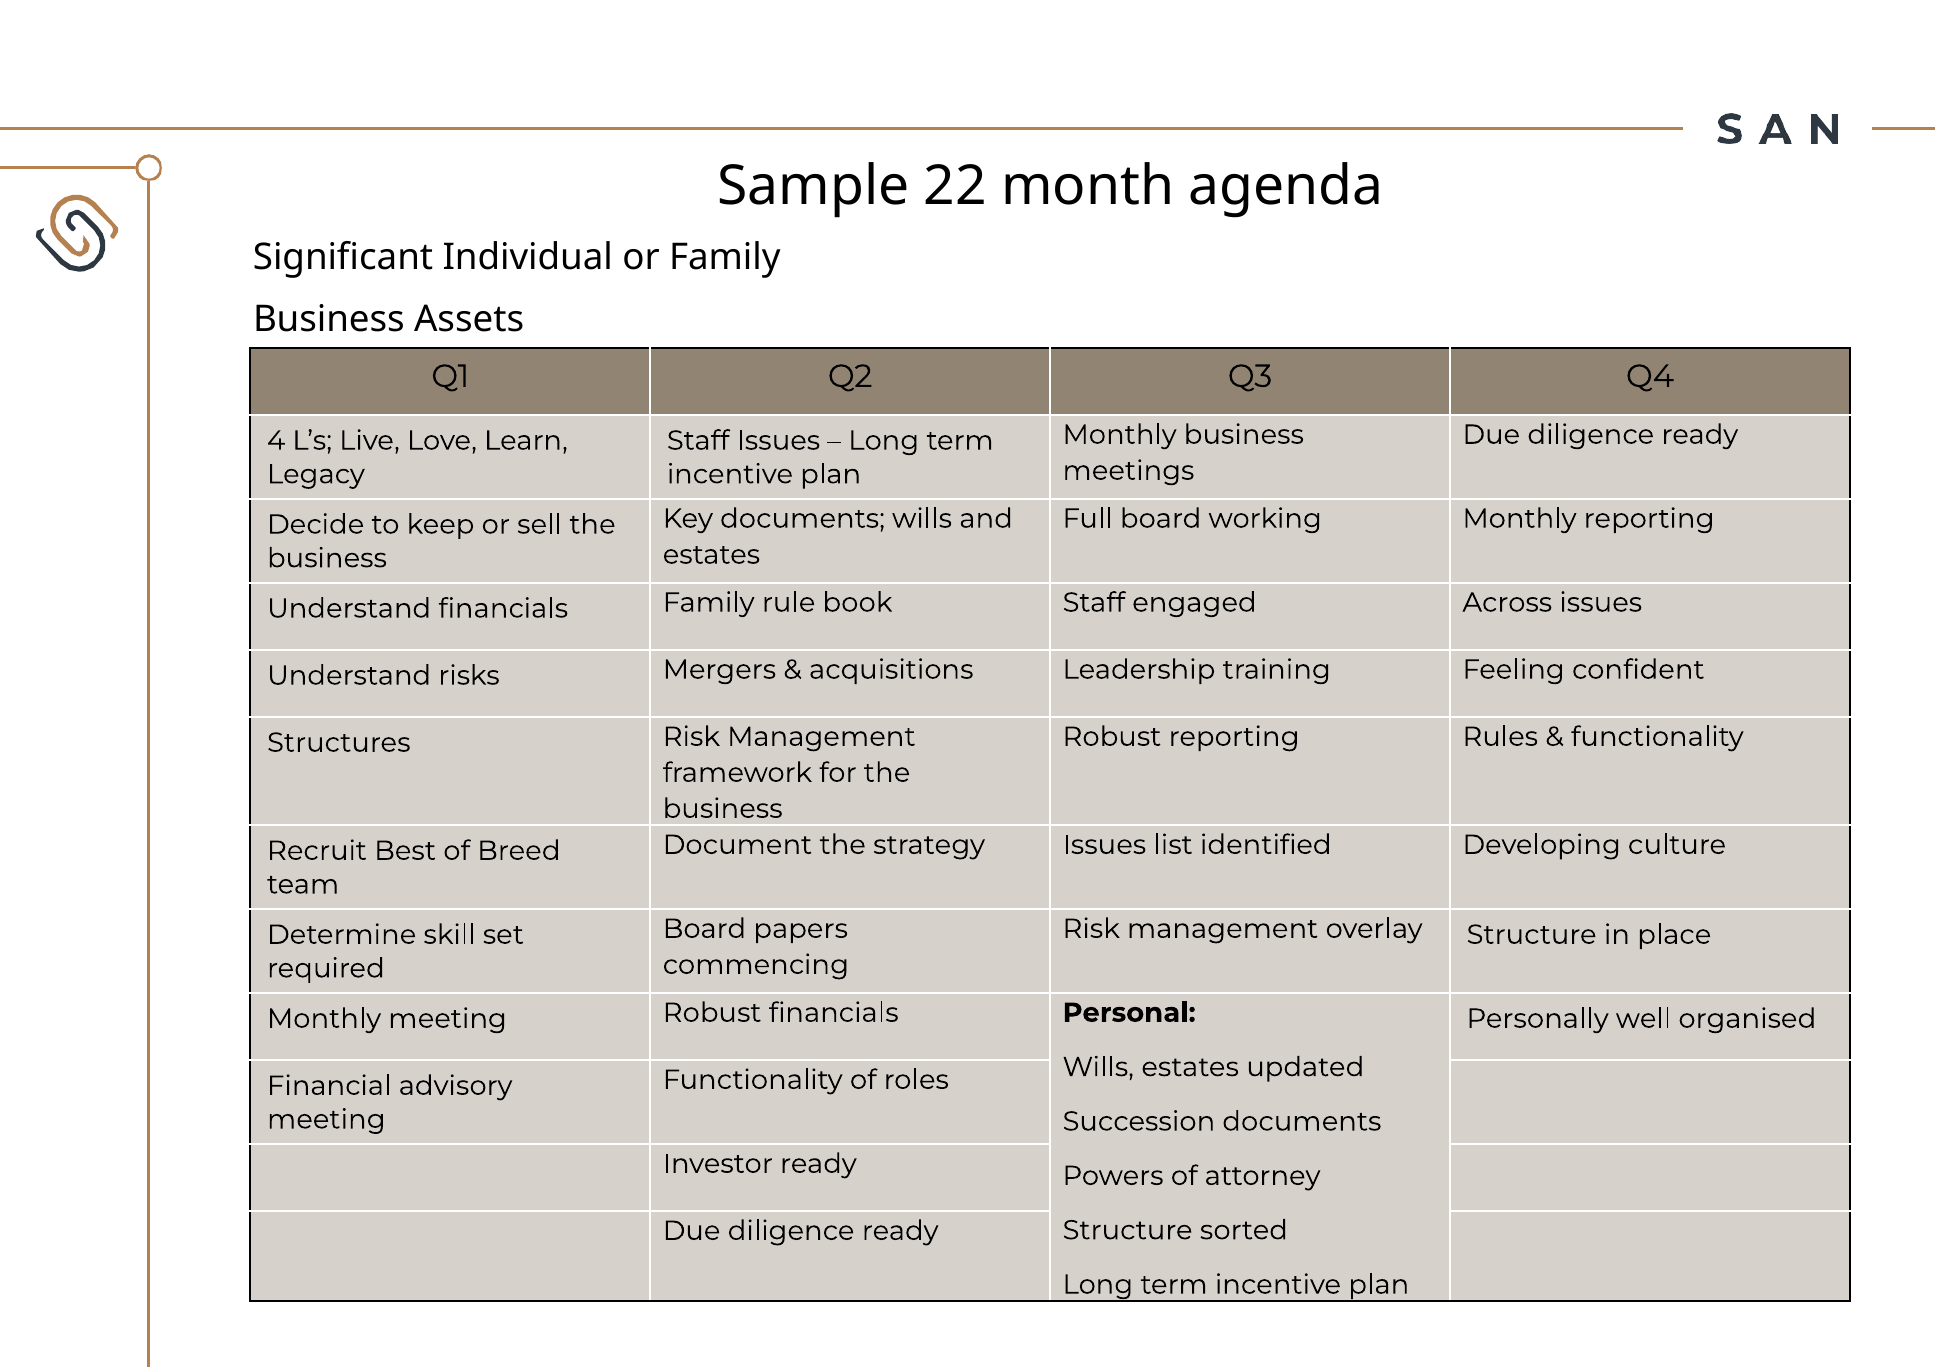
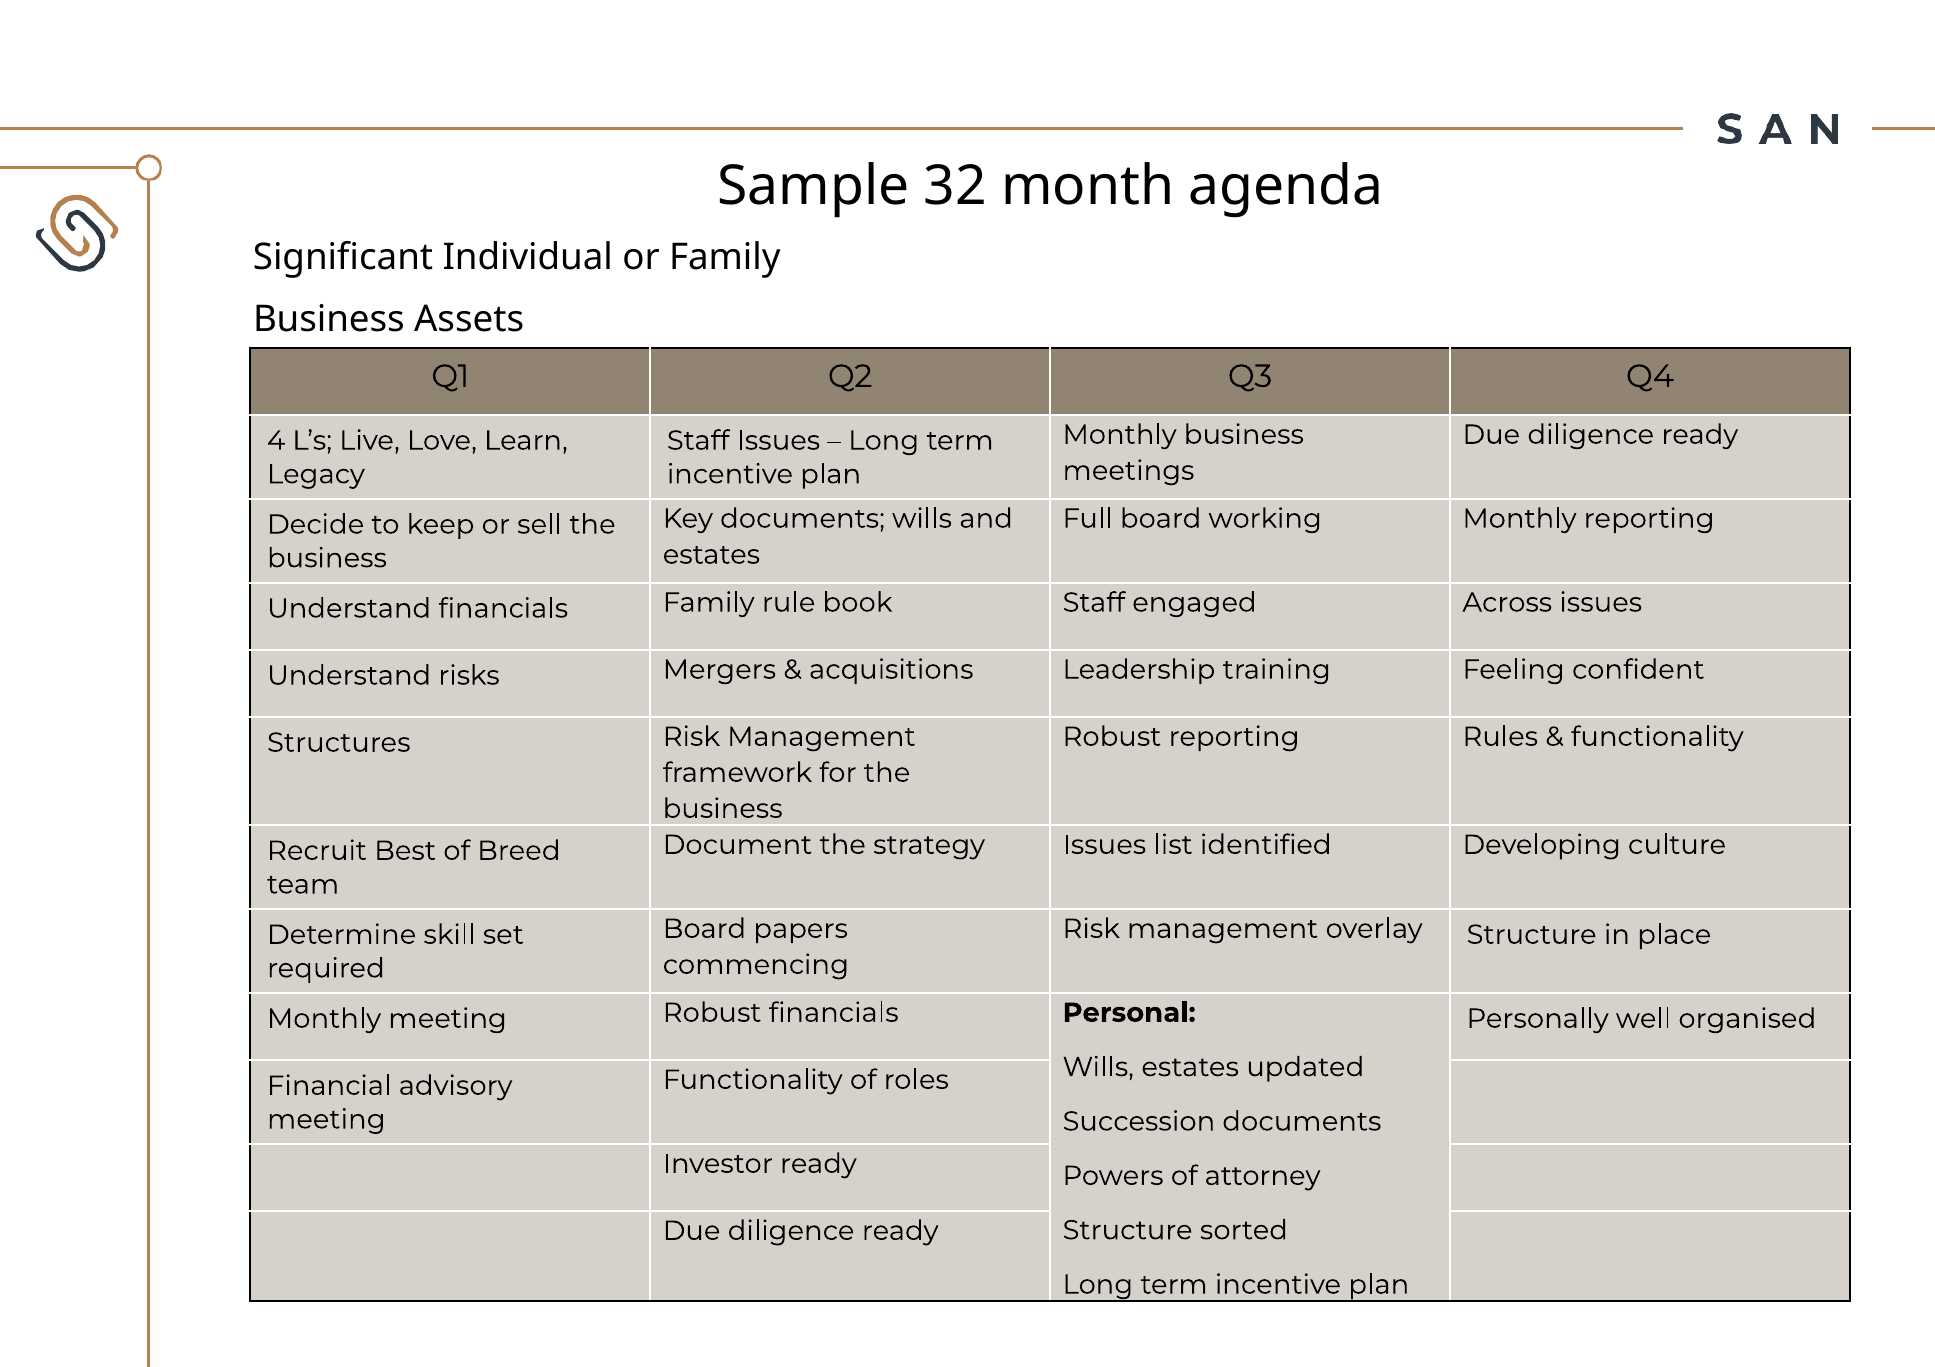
22: 22 -> 32
